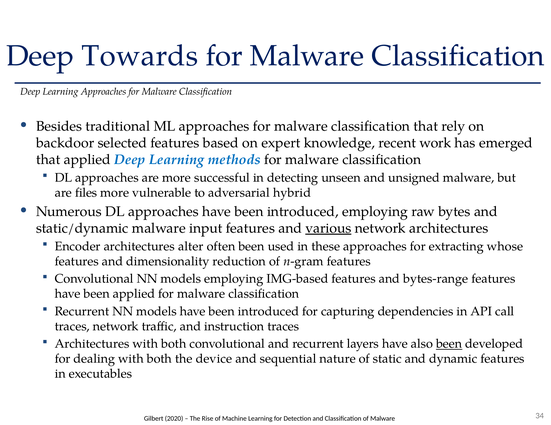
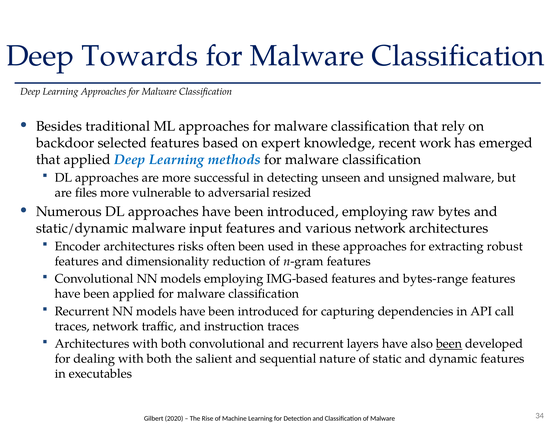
hybrid: hybrid -> resized
various underline: present -> none
alter: alter -> risks
whose: whose -> robust
device: device -> salient
